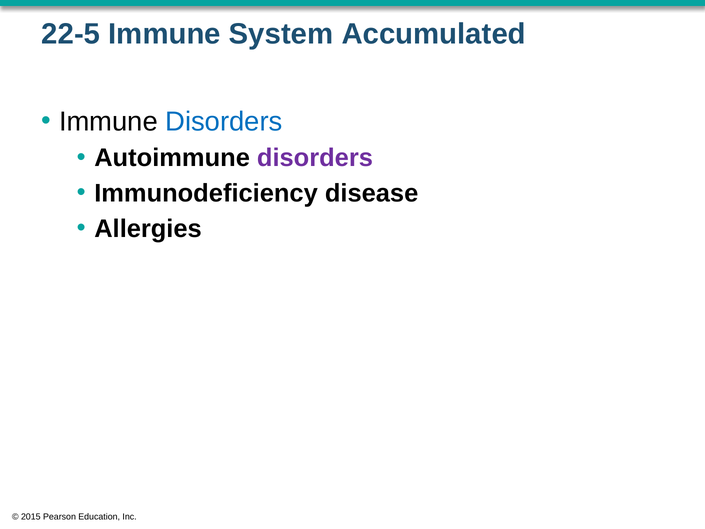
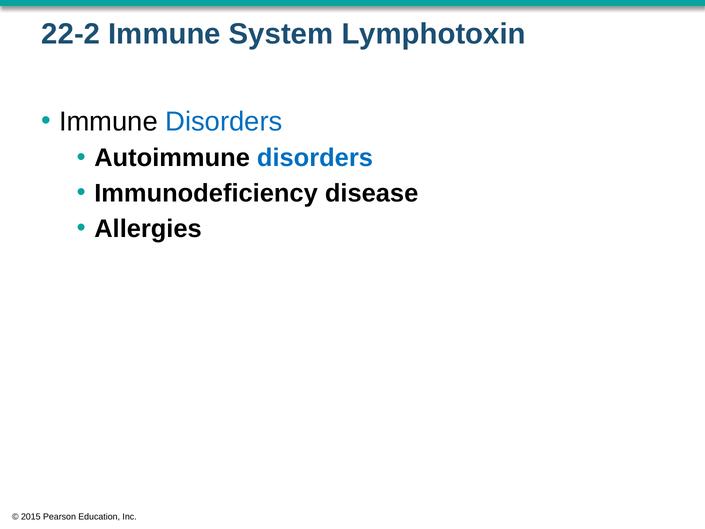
22-5: 22-5 -> 22-2
Accumulated: Accumulated -> Lymphotoxin
disorders at (315, 158) colour: purple -> blue
